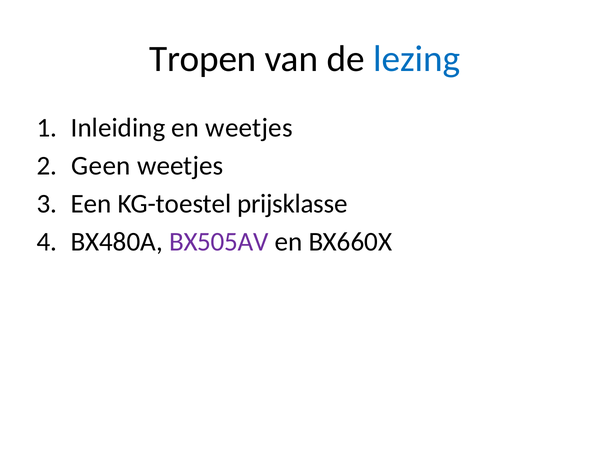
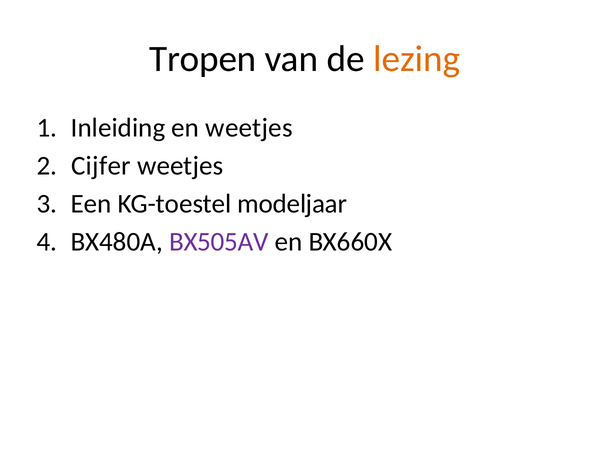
lezing colour: blue -> orange
Geen: Geen -> Cijfer
prijsklasse: prijsklasse -> modeljaar
